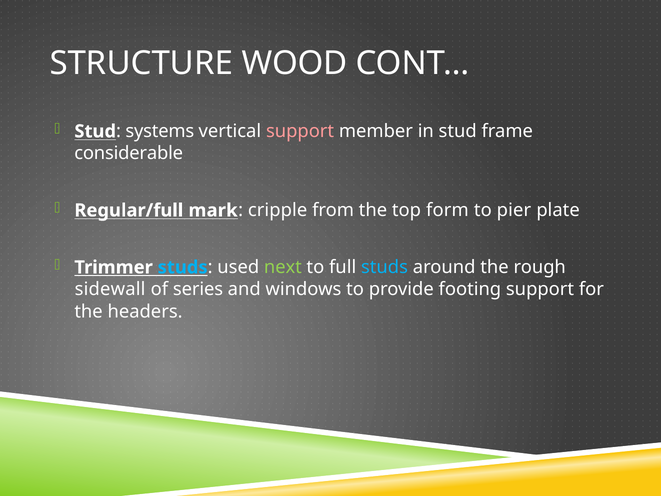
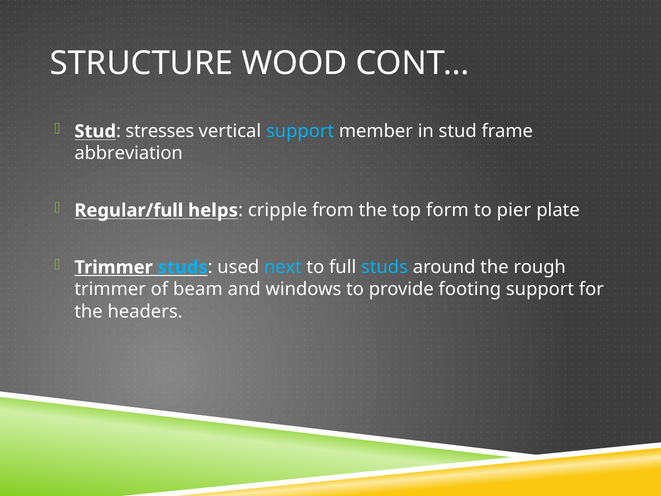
systems: systems -> stresses
support at (300, 131) colour: pink -> light blue
considerable: considerable -> abbreviation
mark: mark -> helps
next colour: light green -> light blue
sidewall at (110, 289): sidewall -> trimmer
series: series -> beam
